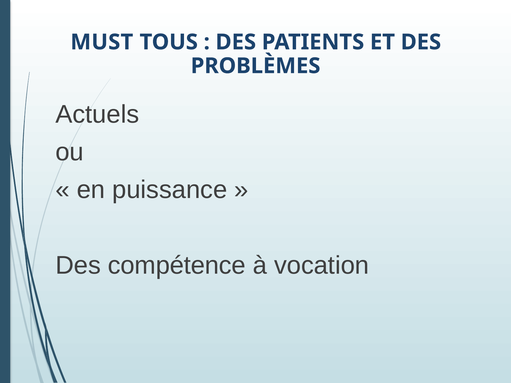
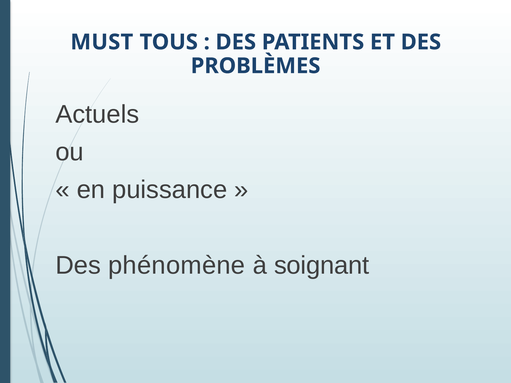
compétence: compétence -> phénomène
vocation: vocation -> soignant
